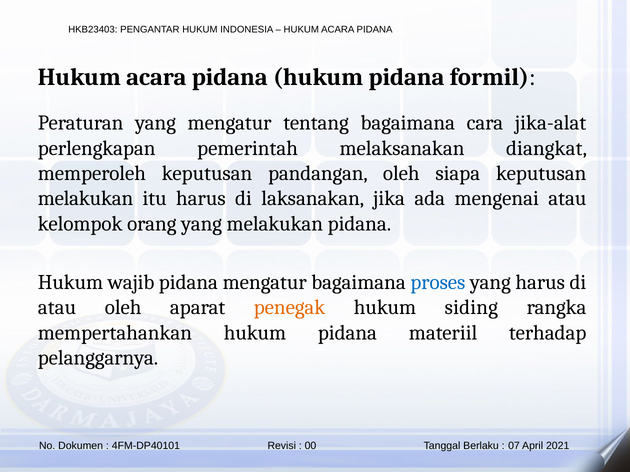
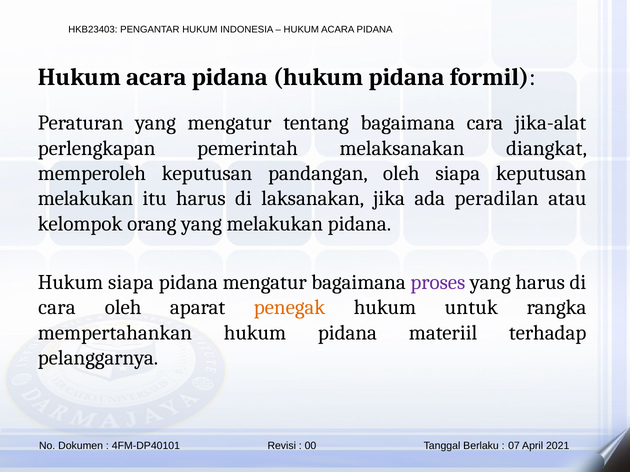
mengenai: mengenai -> peradilan
Hukum wajib: wajib -> siapa
proses colour: blue -> purple
atau at (57, 308): atau -> cara
siding: siding -> untuk
